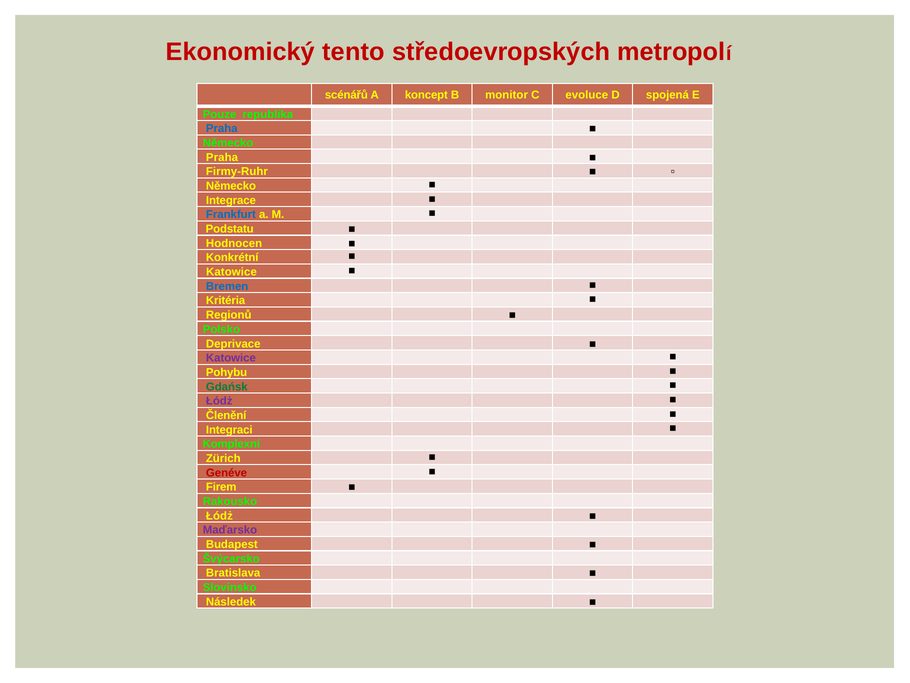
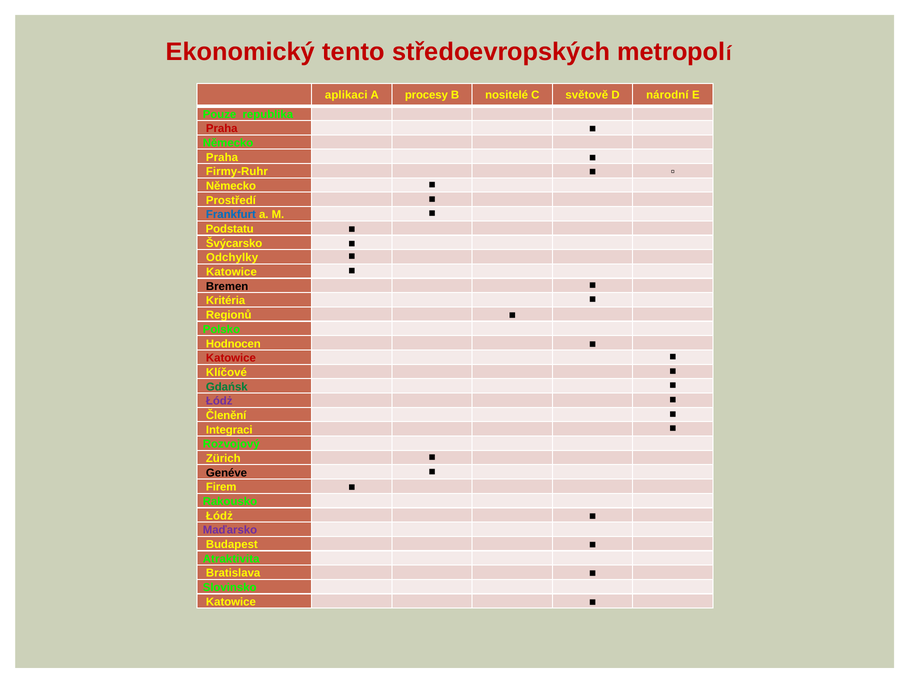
scénářů: scénářů -> aplikaci
koncept: koncept -> procesy
monitor: monitor -> nositelé
evoluce: evoluce -> světově
spojená: spojená -> národní
Praha at (222, 129) colour: blue -> red
Integrace: Integrace -> Prostředí
Hodnocen: Hodnocen -> Švýcarsko
Konkrétní: Konkrétní -> Odchylky
Bremen colour: blue -> black
Deprivace: Deprivace -> Hodnocen
Katowice at (231, 358) colour: purple -> red
Pohybu: Pohybu -> Klíčové
Komplexní: Komplexní -> Rozvojový
Genéve colour: red -> black
Švýcarsko: Švýcarsko -> Atraktivita
Následek at (231, 601): Následek -> Katowice
